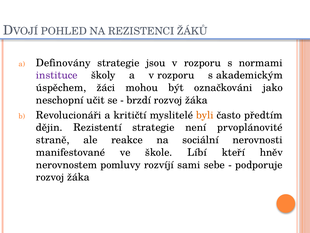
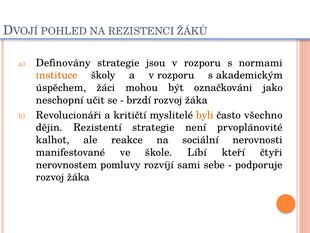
instituce colour: purple -> orange
předtím: předtím -> všechno
straně: straně -> kalhot
hněv: hněv -> čtyři
